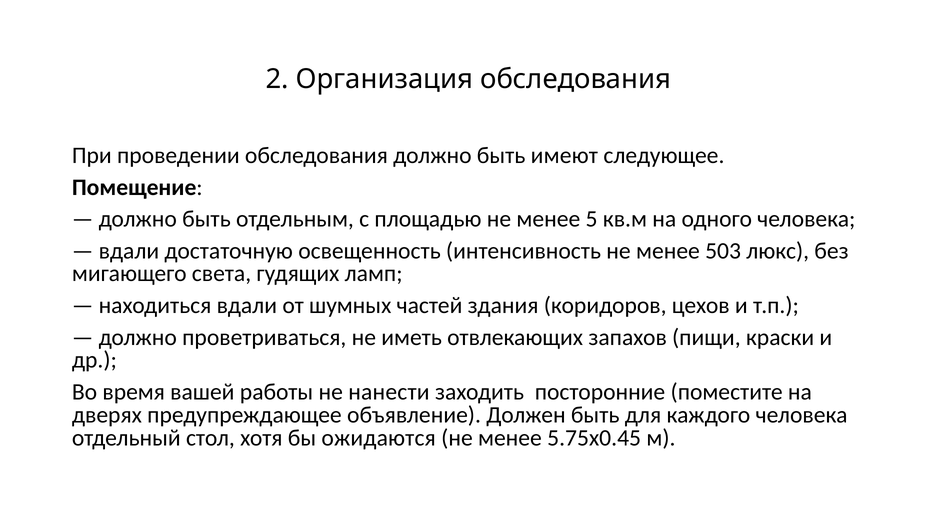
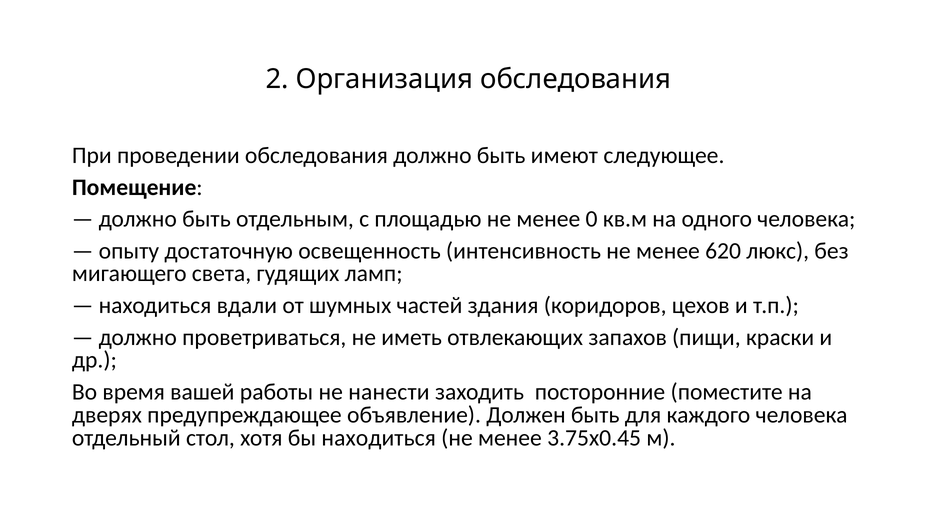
5: 5 -> 0
вдали at (129, 251): вдали -> опыту
503: 503 -> 620
бы ожидаются: ожидаются -> находиться
5.75х0.45: 5.75х0.45 -> 3.75х0.45
